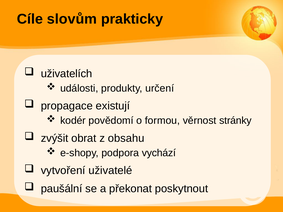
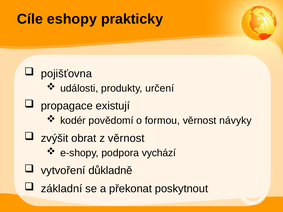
slovům: slovům -> eshopy
uživatelích: uživatelích -> pojišťovna
stránky: stránky -> návyky
z obsahu: obsahu -> věrnost
uživatelé: uživatelé -> důkladně
paušální: paušální -> základní
